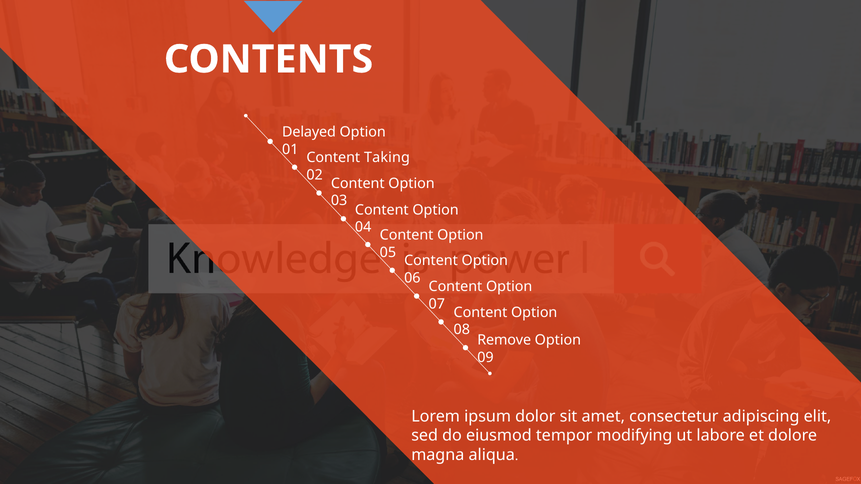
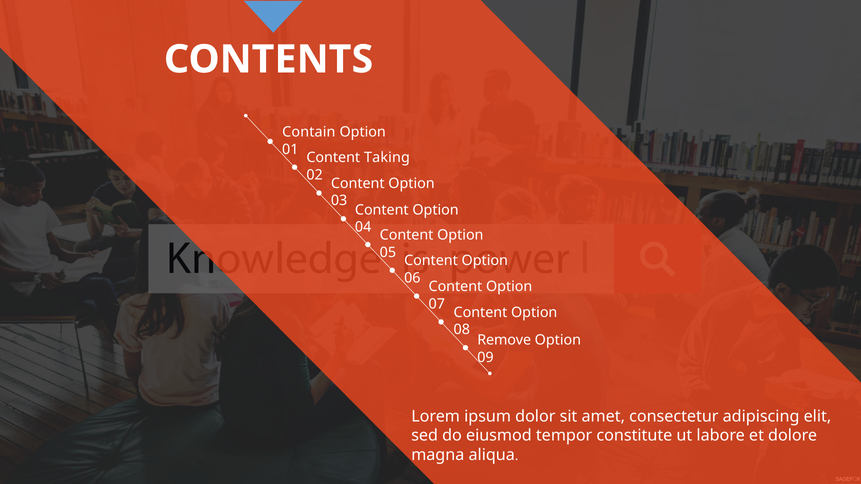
Delayed: Delayed -> Contain
modifying: modifying -> constitute
